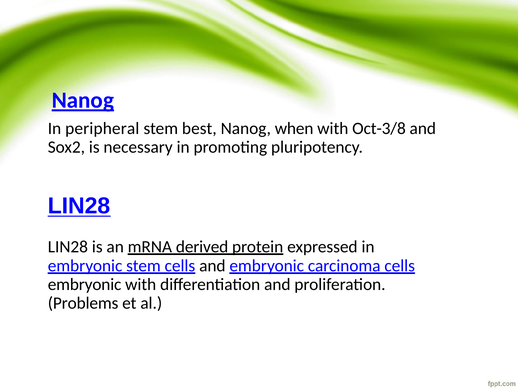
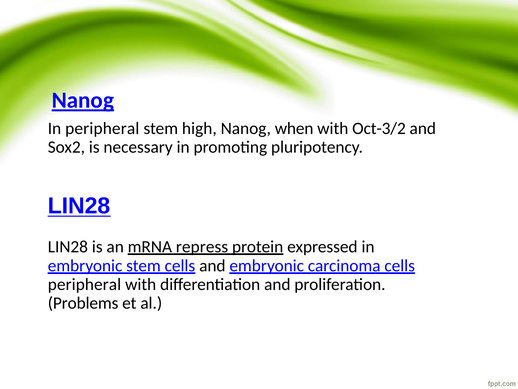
best: best -> high
Oct-3/8: Oct-3/8 -> Oct-3/2
derived: derived -> repress
embryonic at (85, 284): embryonic -> peripheral
